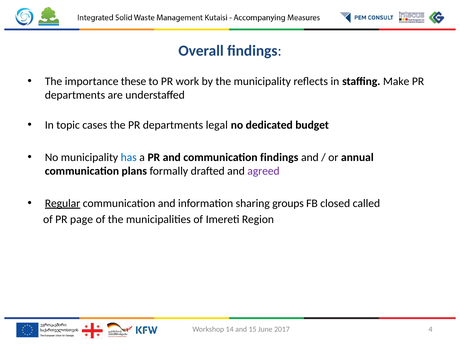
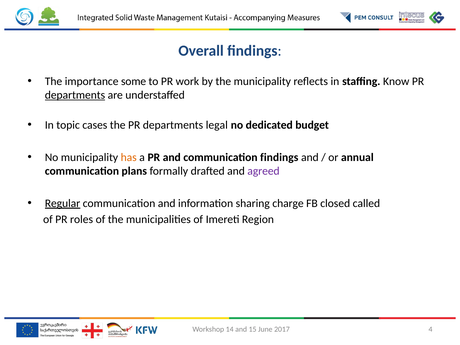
these: these -> some
Make: Make -> Know
departments at (75, 95) underline: none -> present
has colour: blue -> orange
groups: groups -> charge
page: page -> roles
